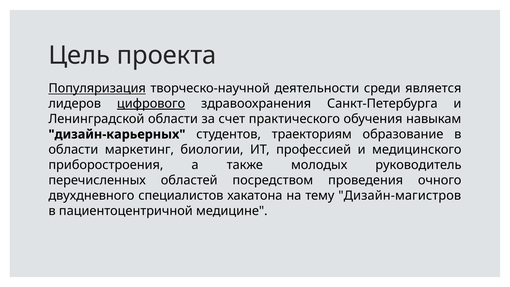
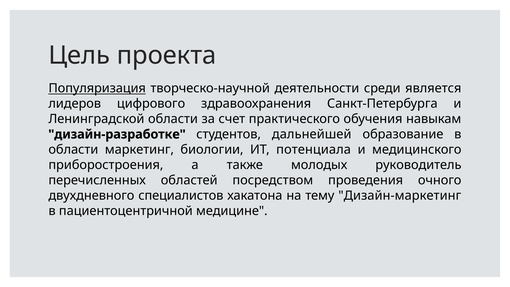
цифрового underline: present -> none
дизайн-карьерных: дизайн-карьерных -> дизайн-разработке
траекториям: траекториям -> дальнейшей
профессией: профессией -> потенциала
Дизайн-магистров: Дизайн-магистров -> Дизайн-маркетинг
